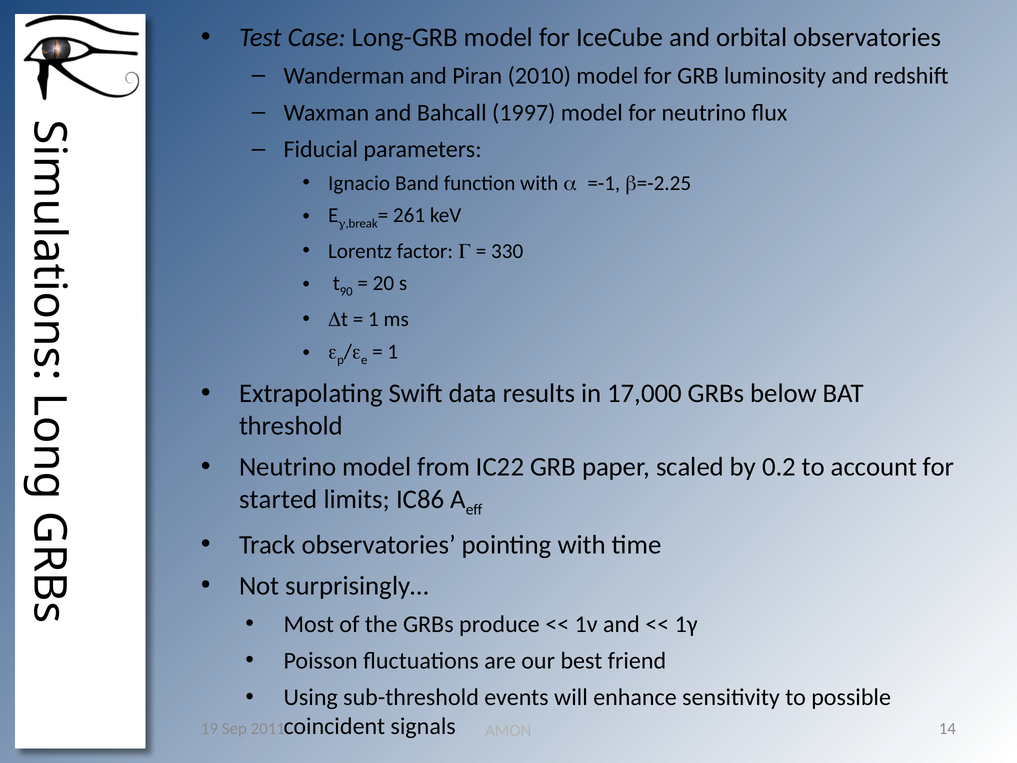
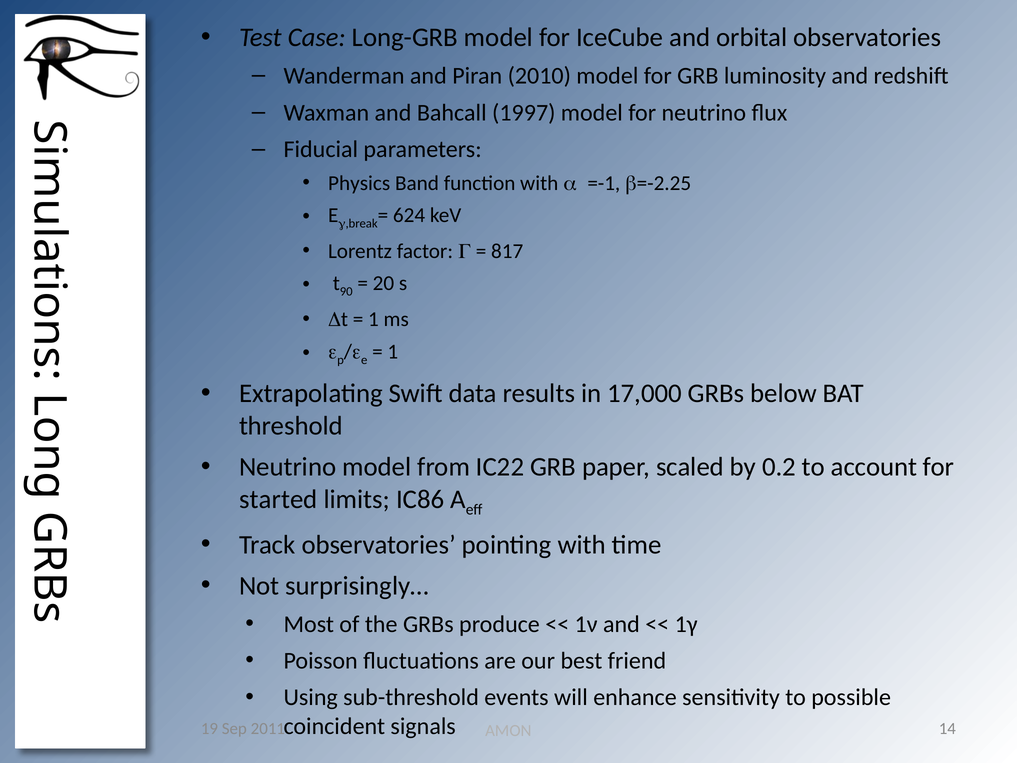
Ignacio: Ignacio -> Physics
261: 261 -> 624
330: 330 -> 817
